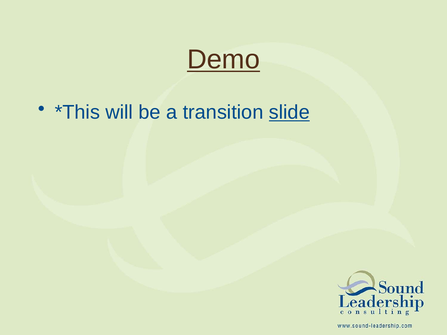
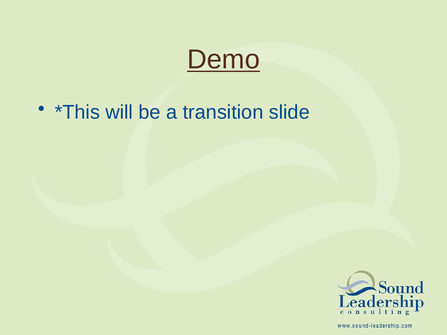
slide underline: present -> none
